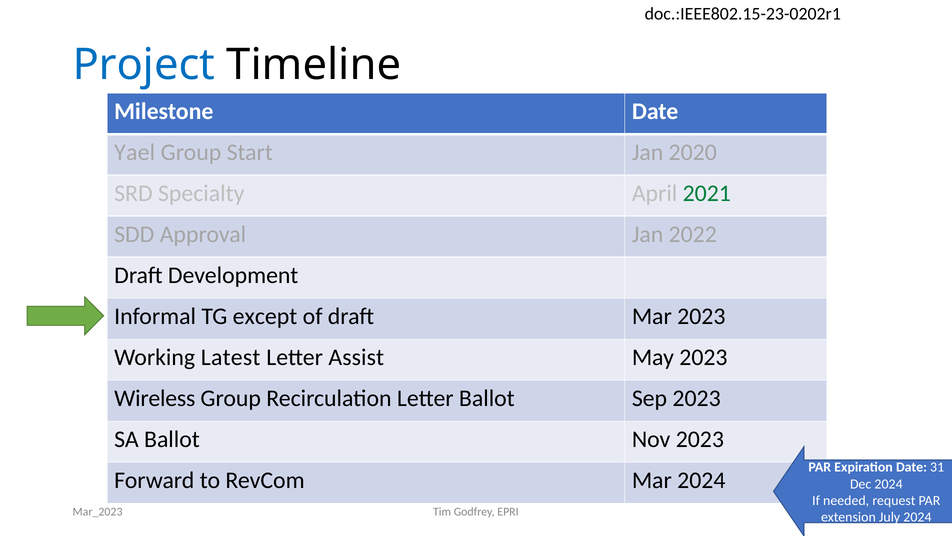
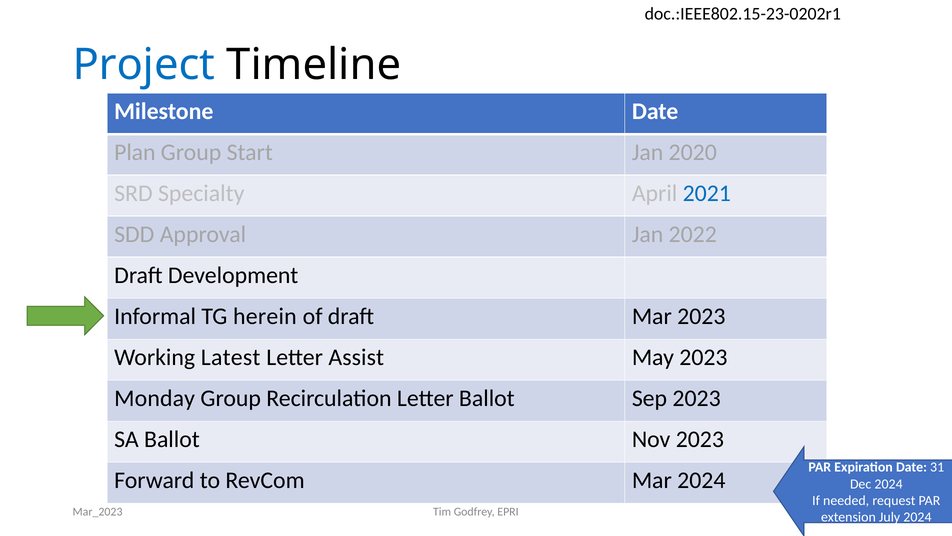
Yael: Yael -> Plan
2021 colour: green -> blue
except: except -> herein
Wireless: Wireless -> Monday
